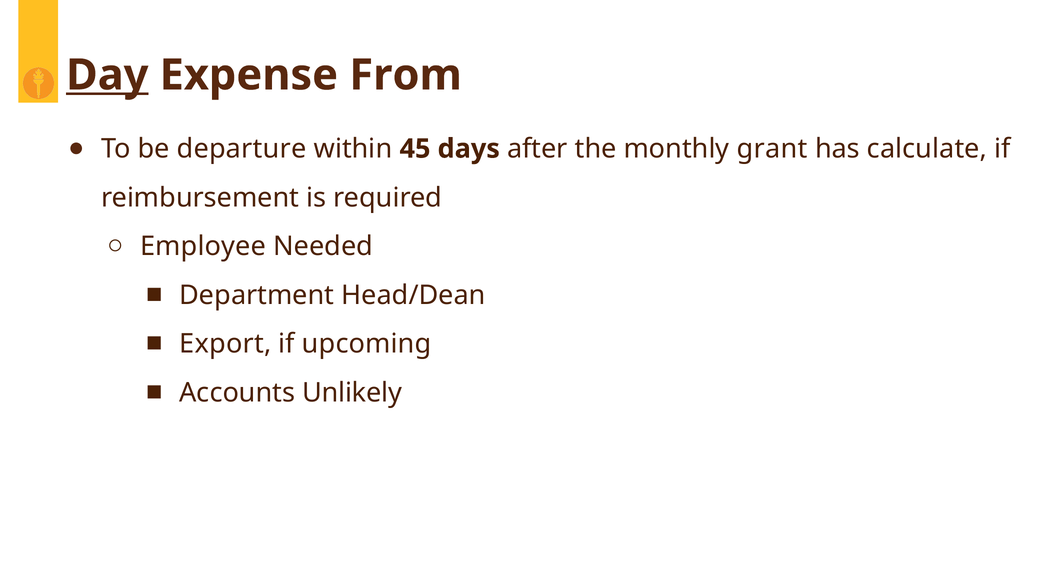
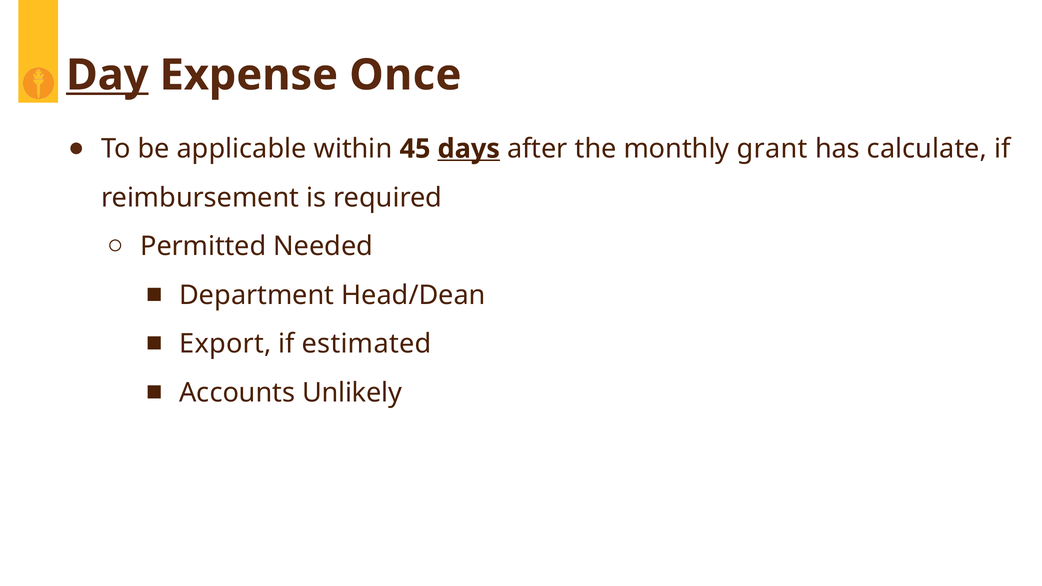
From: From -> Once
departure: departure -> applicable
days underline: none -> present
Employee: Employee -> Permitted
upcoming: upcoming -> estimated
